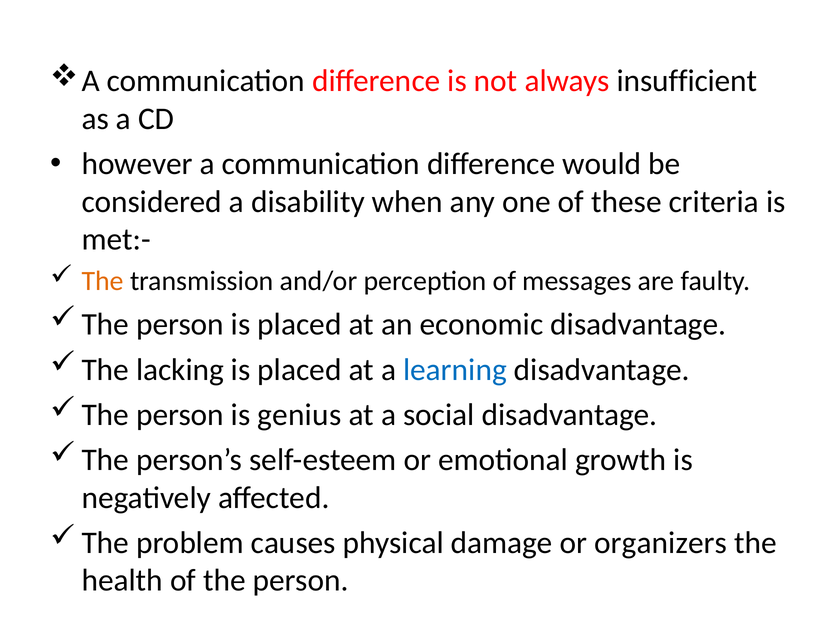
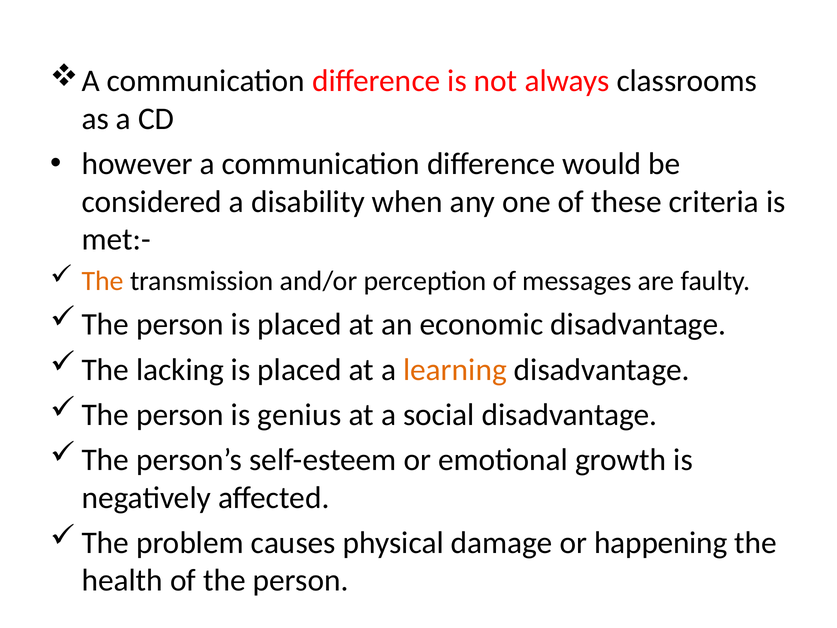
insufficient: insufficient -> classrooms
learning colour: blue -> orange
organizers: organizers -> happening
